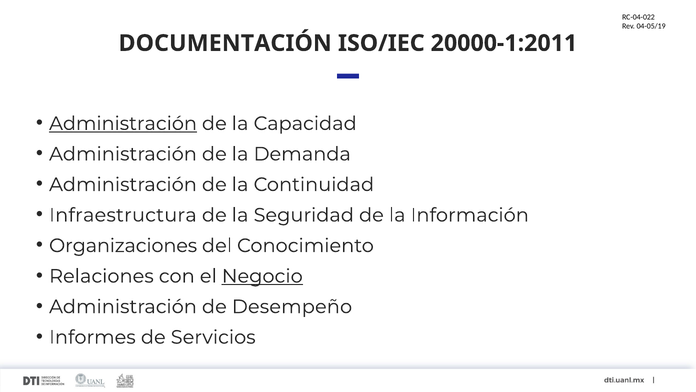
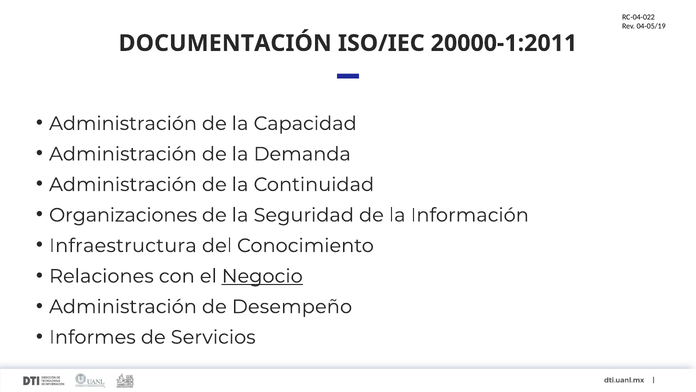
Administración at (123, 123) underline: present -> none
Infraestructura: Infraestructura -> Organizaciones
Organizaciones: Organizaciones -> Infraestructura
